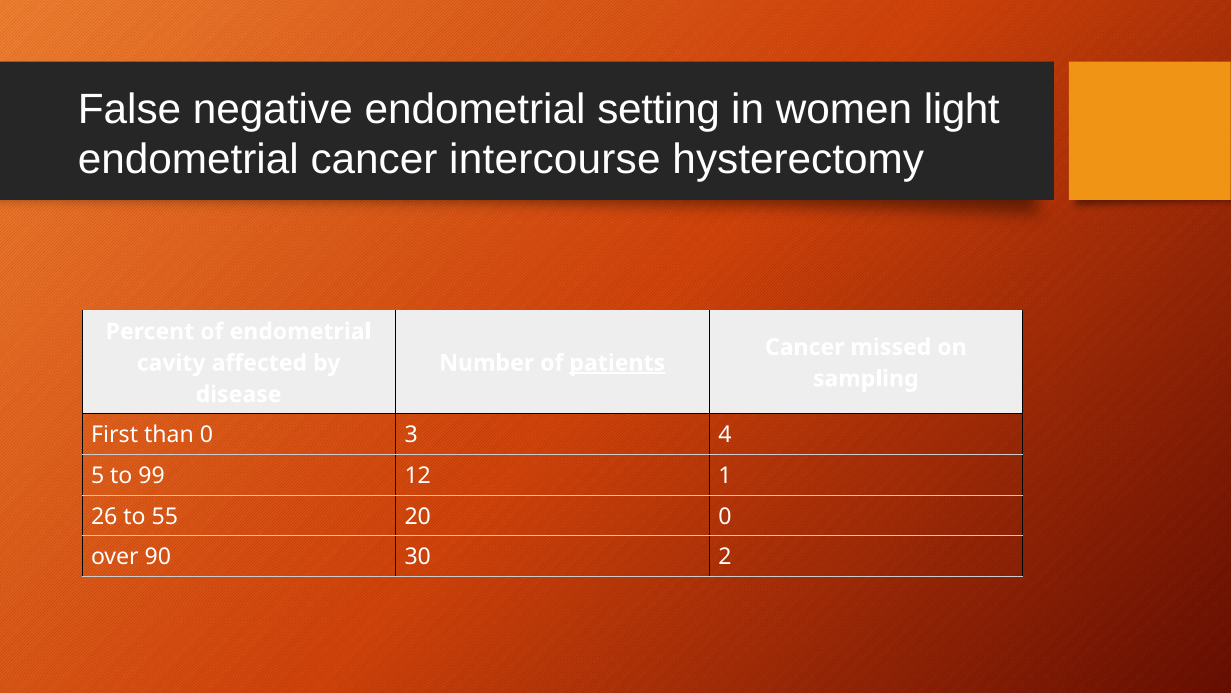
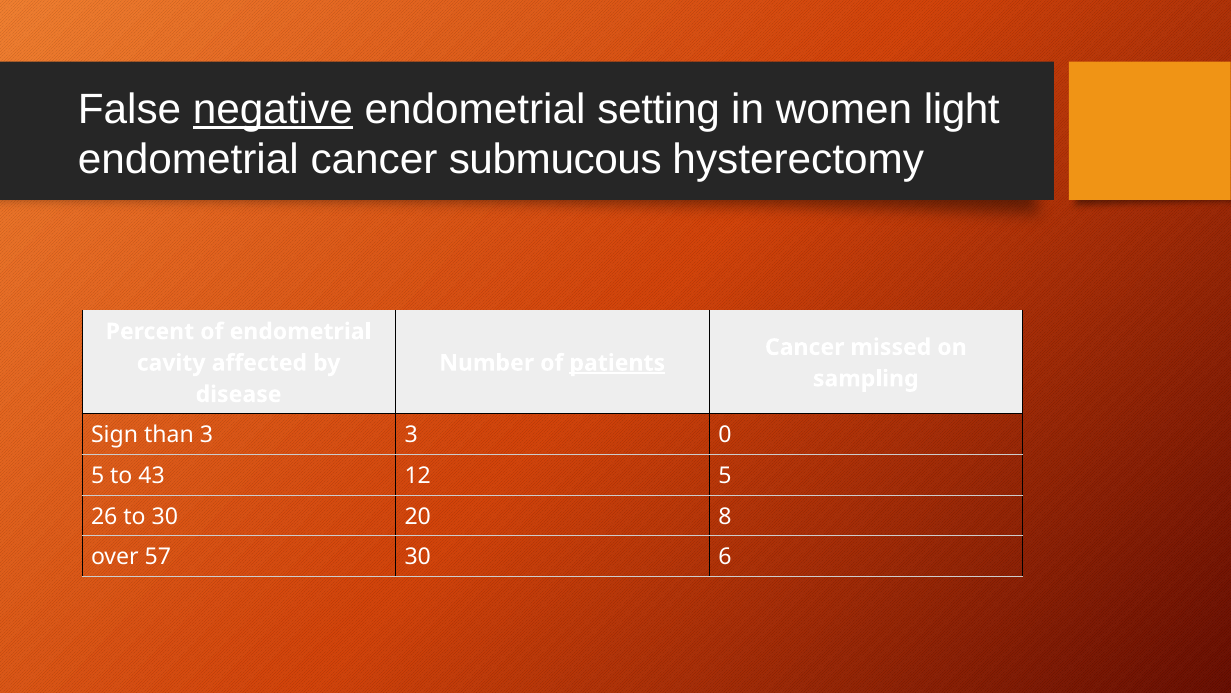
negative underline: none -> present
intercourse: intercourse -> submucous
First: First -> Sign
than 0: 0 -> 3
4: 4 -> 0
99: 99 -> 43
12 1: 1 -> 5
to 55: 55 -> 30
20 0: 0 -> 8
90: 90 -> 57
2: 2 -> 6
